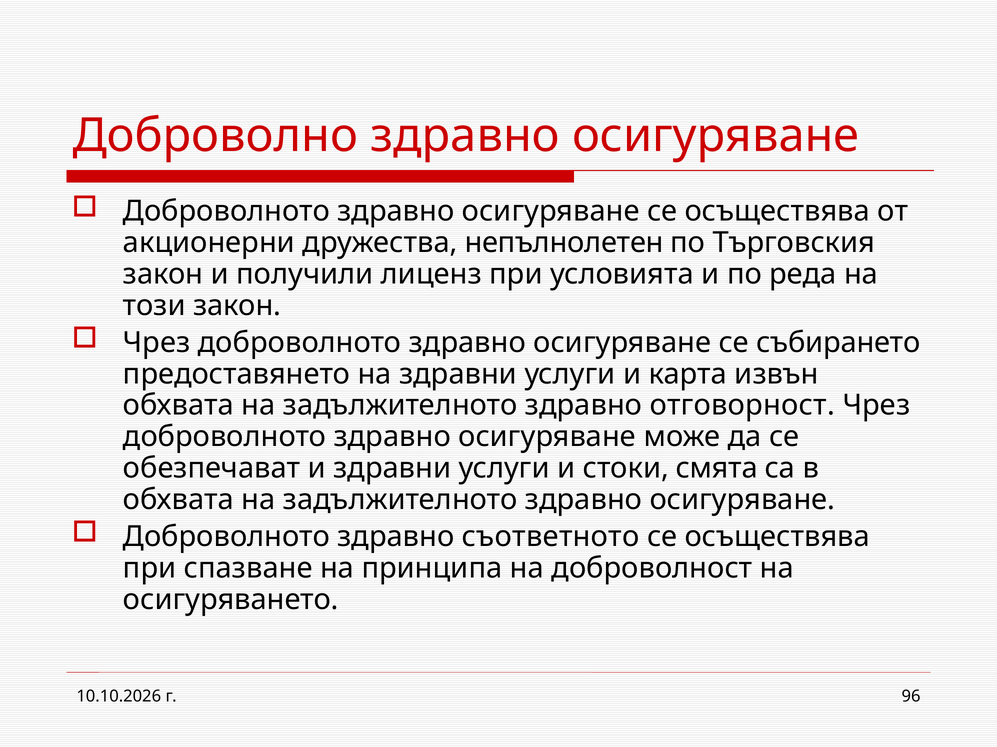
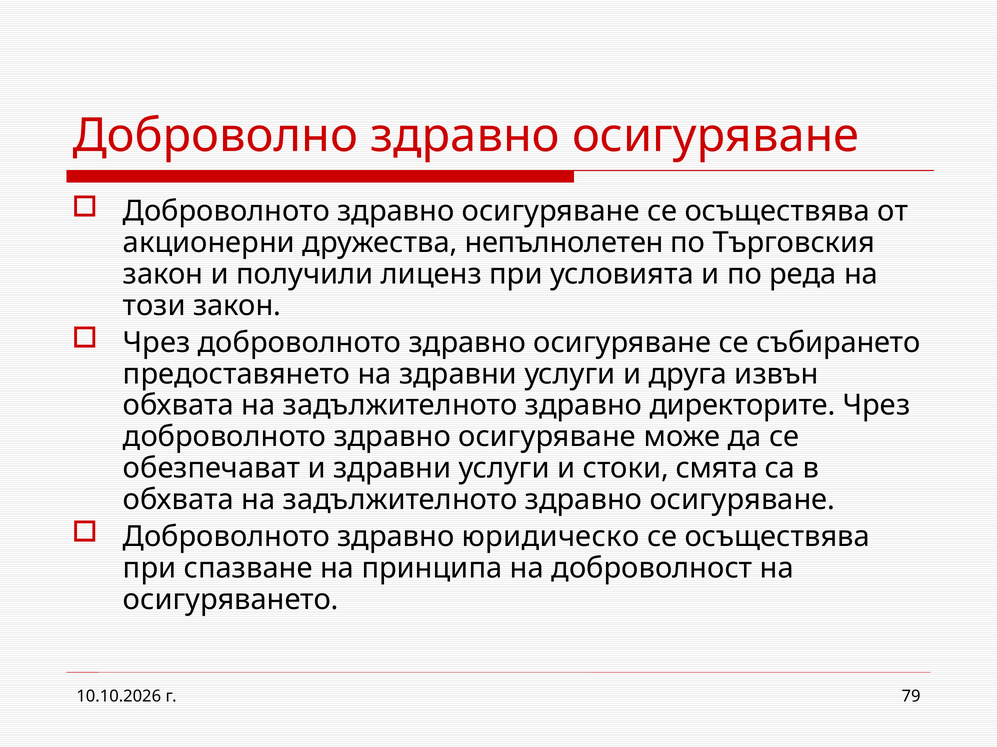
карта: карта -> друга
отговорност: отговорност -> директорите
съответното: съответното -> юридическо
96: 96 -> 79
